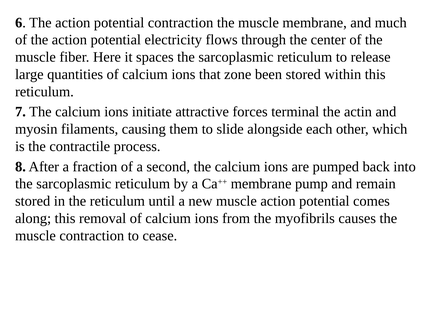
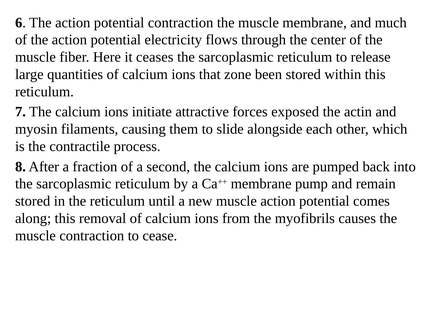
spaces: spaces -> ceases
terminal: terminal -> exposed
